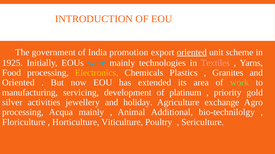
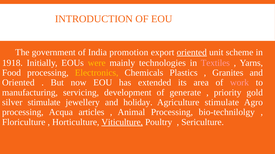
1925: 1925 -> 1918
were colour: light blue -> yellow
work colour: light green -> pink
platinum: platinum -> generate
silver activities: activities -> stimulate
Agriculture exchange: exchange -> stimulate
Acqua mainly: mainly -> articles
Animal Additional: Additional -> Processing
Viticulture underline: none -> present
